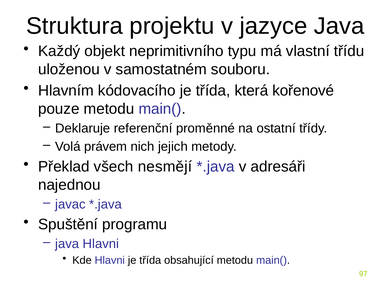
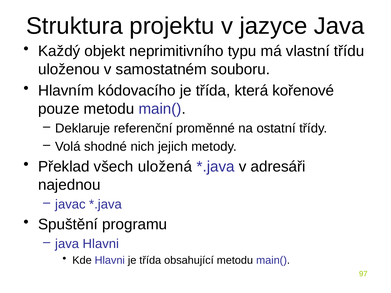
právem: právem -> shodné
nesmějí: nesmějí -> uložená
